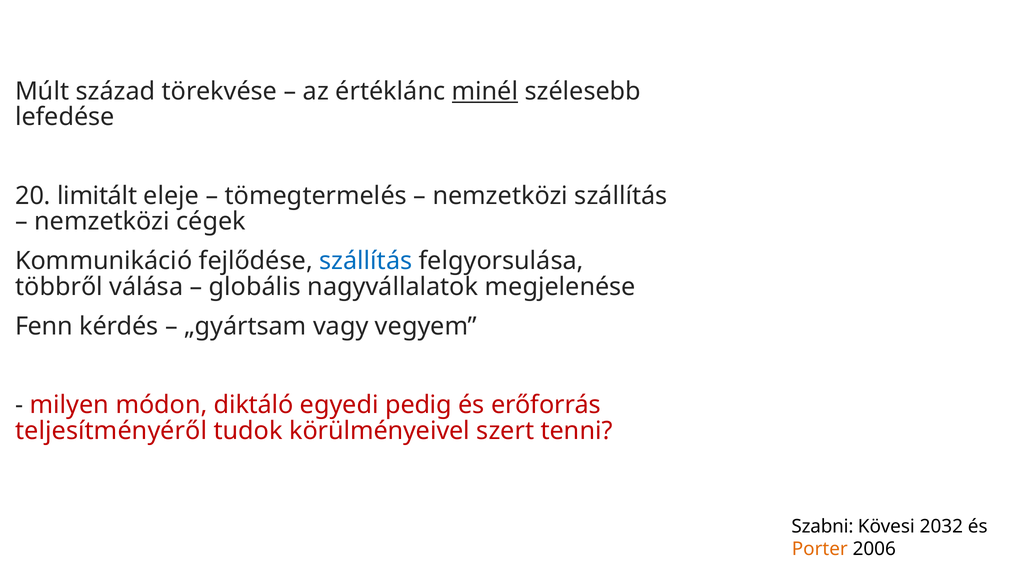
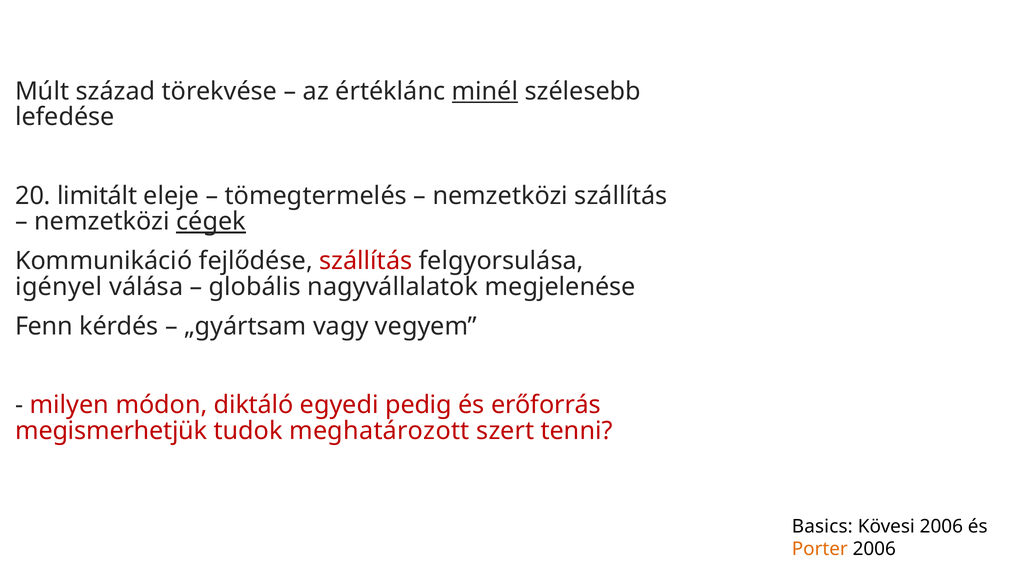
cégek underline: none -> present
szállítás at (366, 261) colour: blue -> red
többről: többről -> igényel
teljesítményéről: teljesítményéről -> megismerhetjük
körülményeivel: körülményeivel -> meghatározott
Szabni: Szabni -> Basics
Kövesi 2032: 2032 -> 2006
